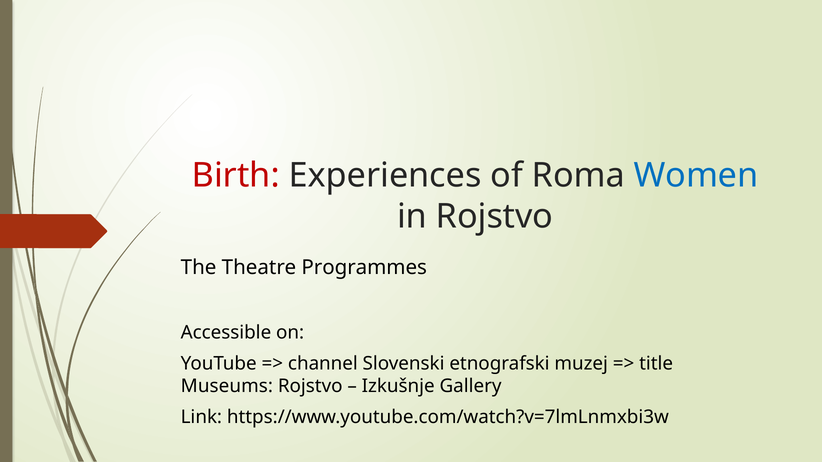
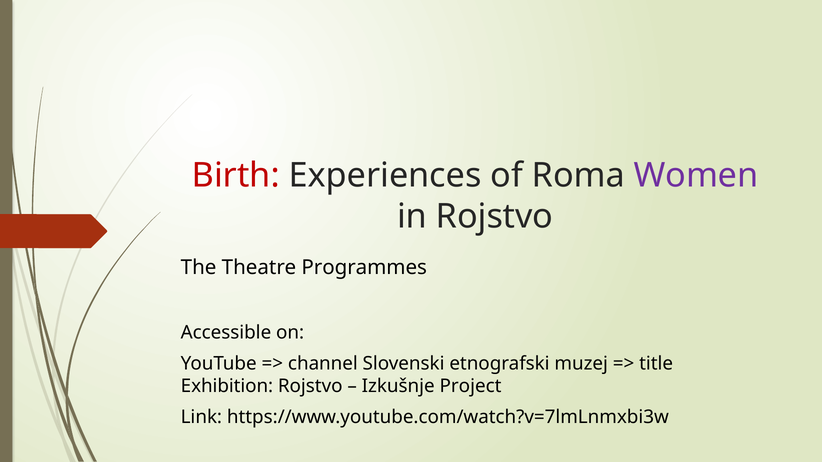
Women colour: blue -> purple
Museums: Museums -> Exhibition
Gallery: Gallery -> Project
